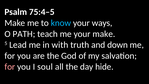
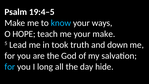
75:4–5: 75:4–5 -> 19:4–5
PATH: PATH -> HOPE
with: with -> took
for at (10, 67) colour: pink -> light blue
soul: soul -> long
